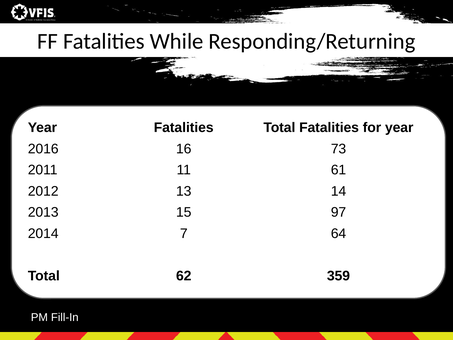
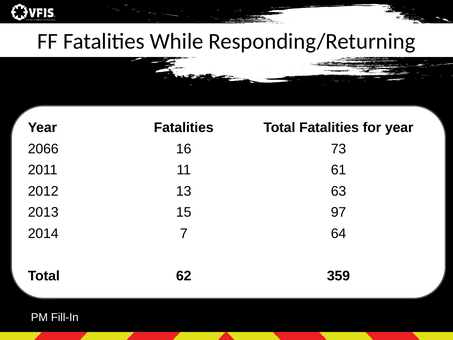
2016: 2016 -> 2066
14: 14 -> 63
